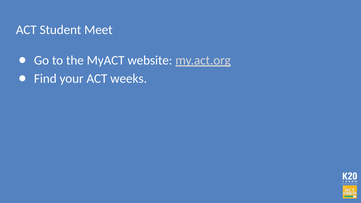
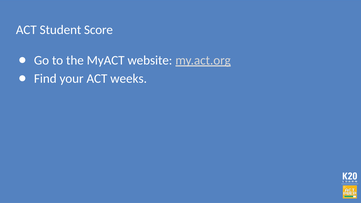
Meet: Meet -> Score
